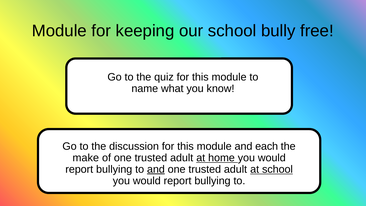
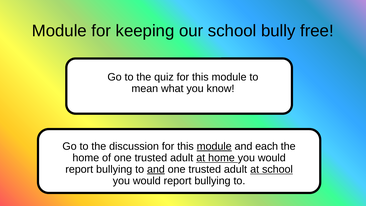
name: name -> mean
module at (214, 146) underline: none -> present
make at (86, 158): make -> home
